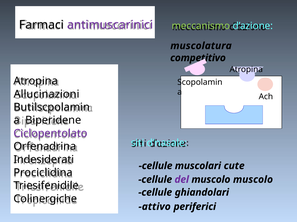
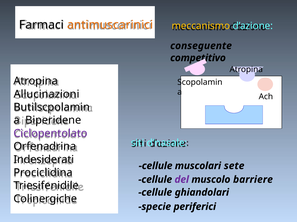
antimuscarinici colour: purple -> orange
meccanismo colour: light green -> yellow
muscolatura: muscolatura -> conseguente
cute: cute -> sete
muscolo muscolo: muscolo -> barriere
attivo: attivo -> specie
